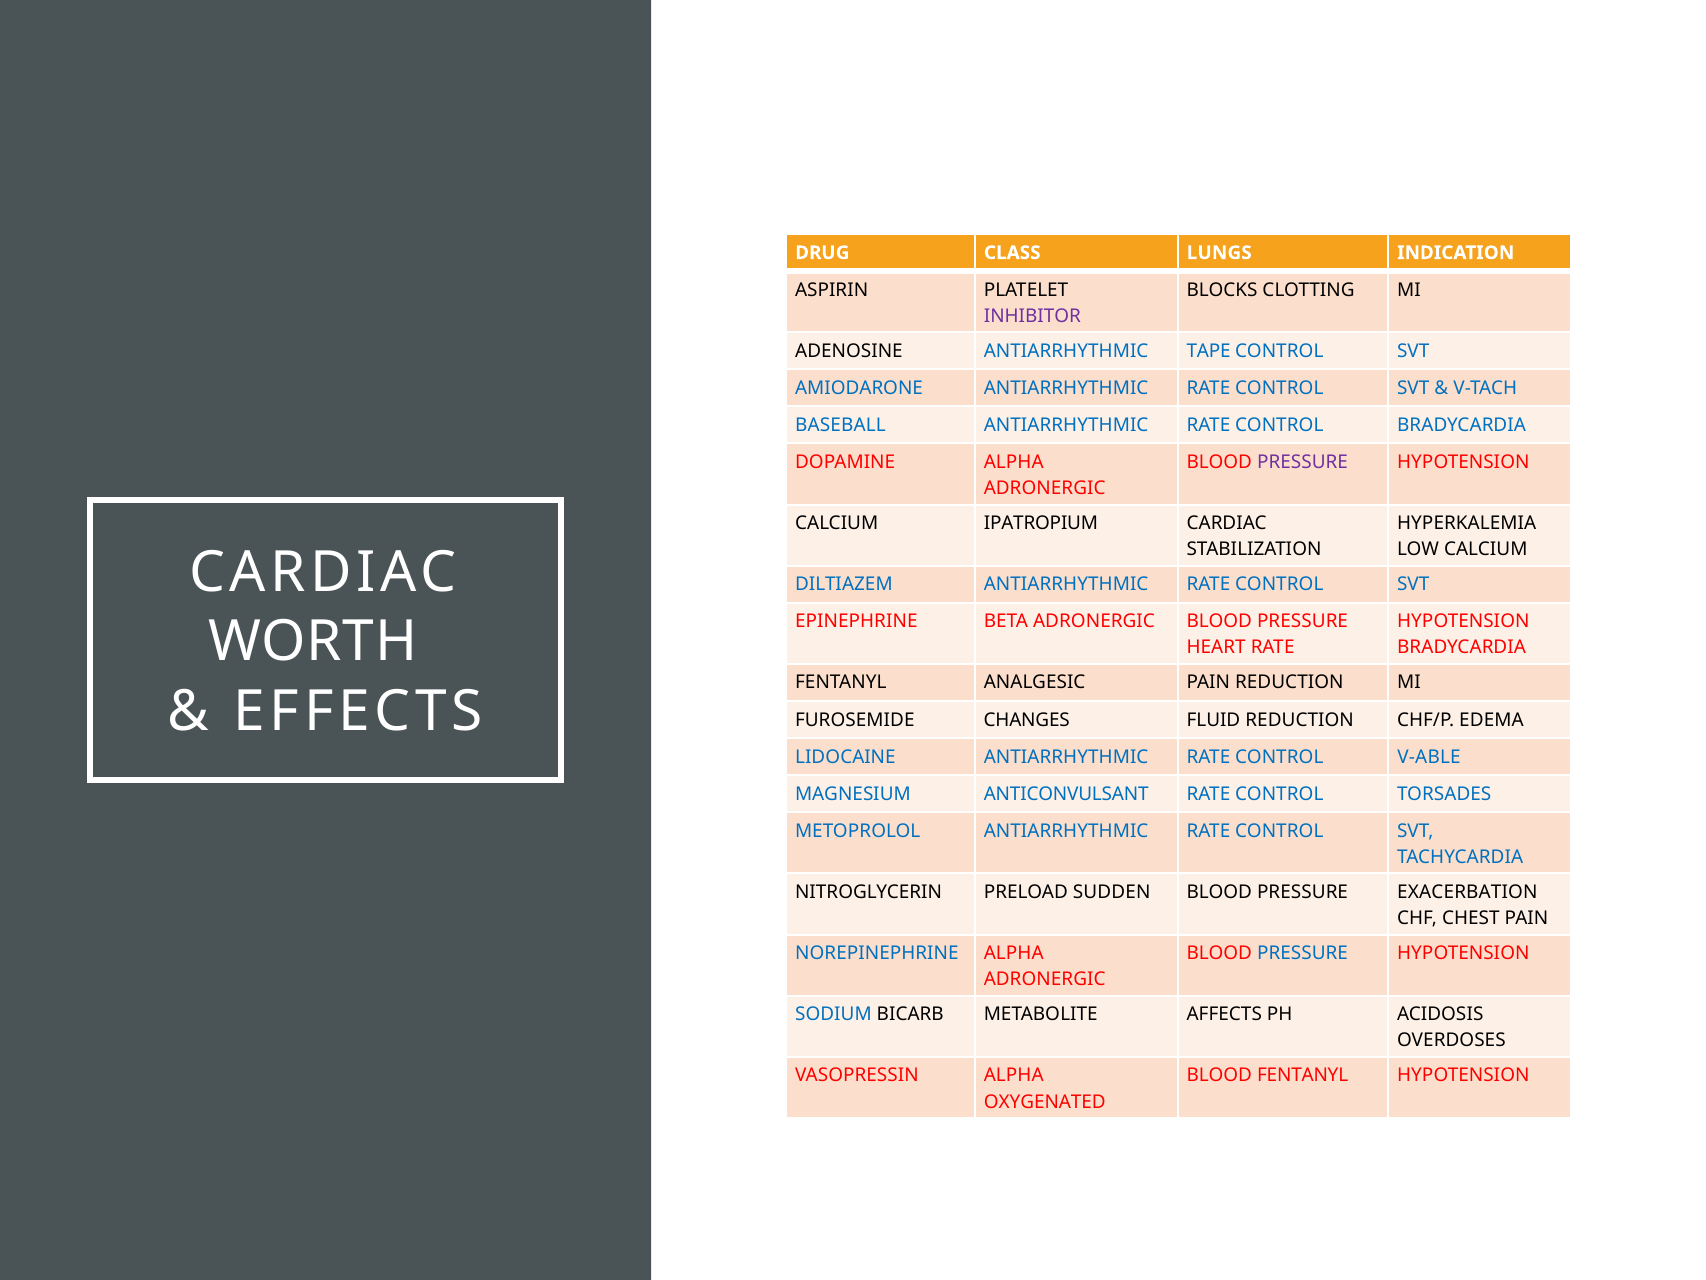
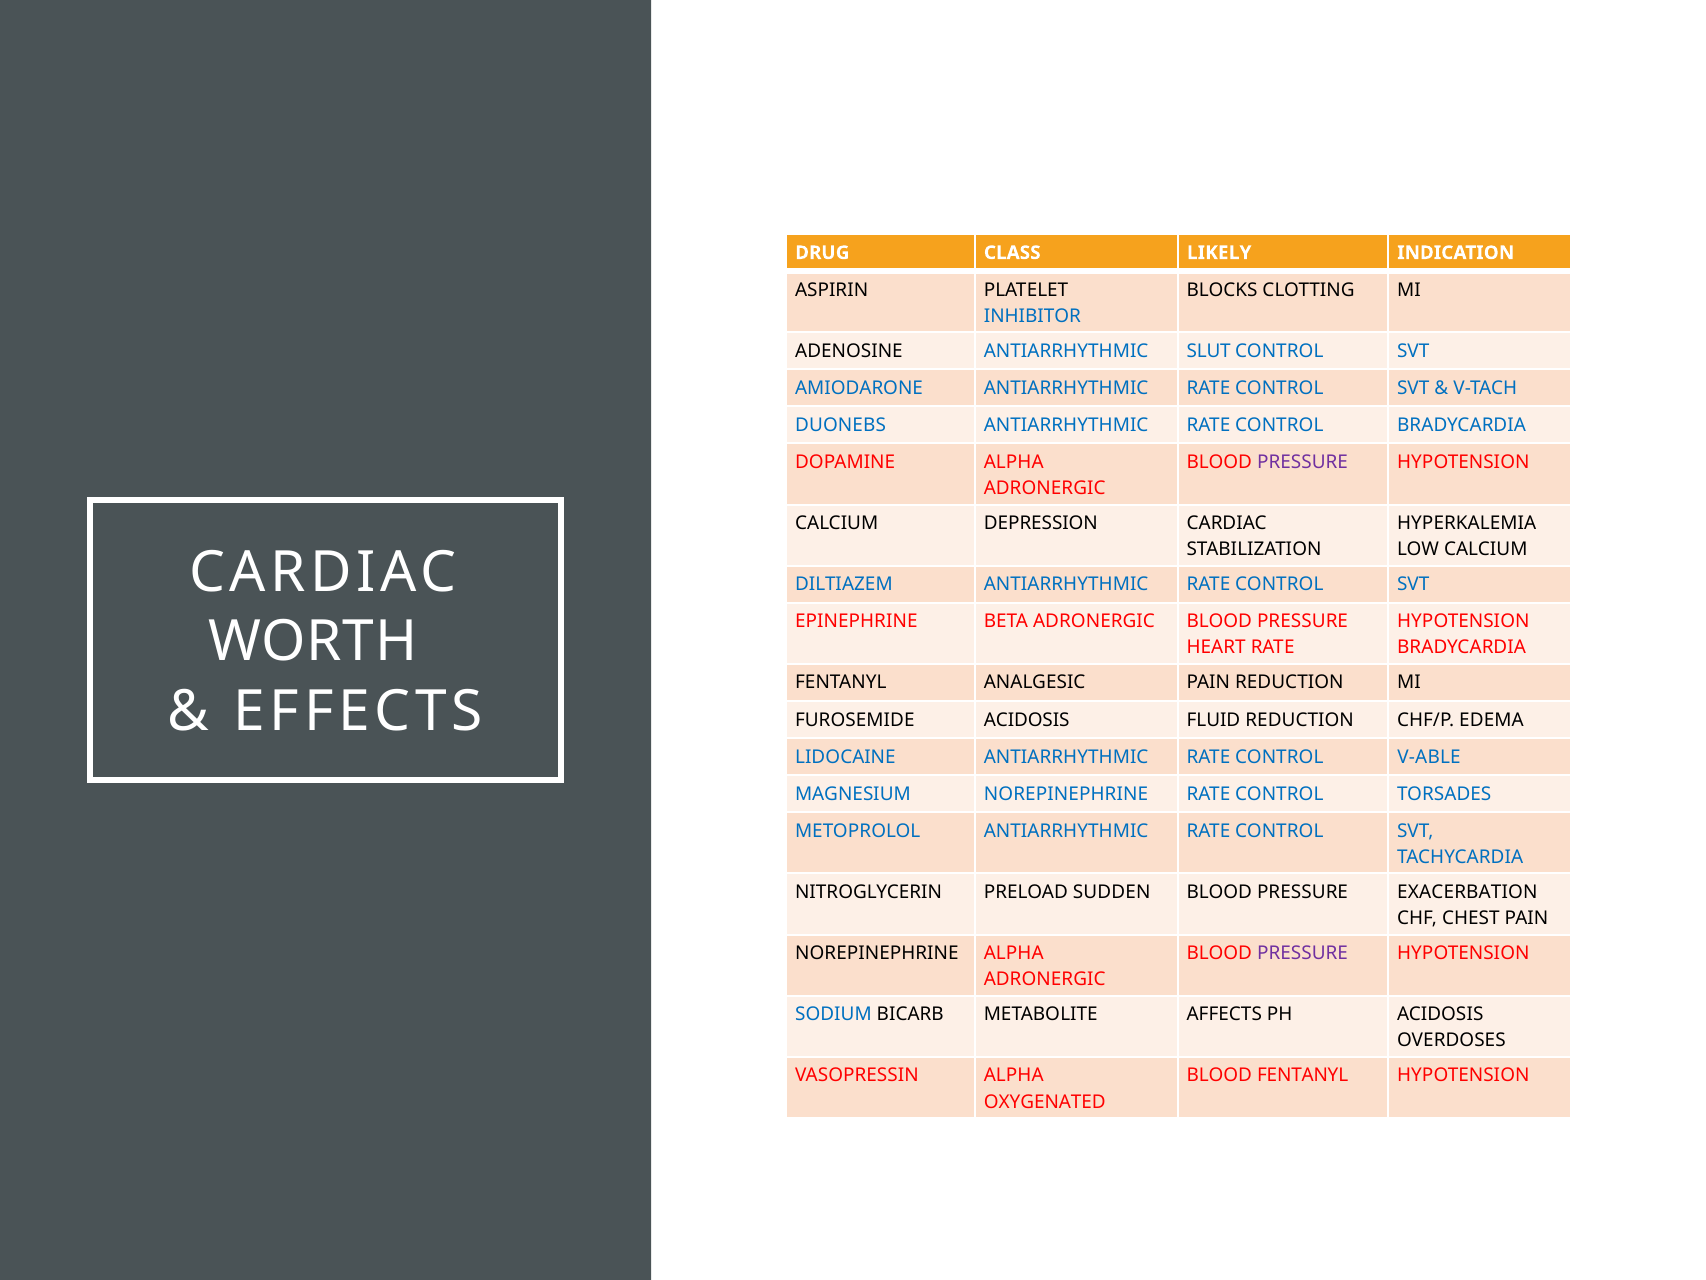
LUNGS: LUNGS -> LIKELY
INHIBITOR colour: purple -> blue
TAPE: TAPE -> SLUT
BASEBALL: BASEBALL -> DUONEBS
IPATROPIUM: IPATROPIUM -> DEPRESSION
FUROSEMIDE CHANGES: CHANGES -> ACIDOSIS
MAGNESIUM ANTICONVULSANT: ANTICONVULSANT -> NOREPINEPHRINE
NOREPINEPHRINE at (877, 953) colour: blue -> black
PRESSURE at (1303, 953) colour: blue -> purple
